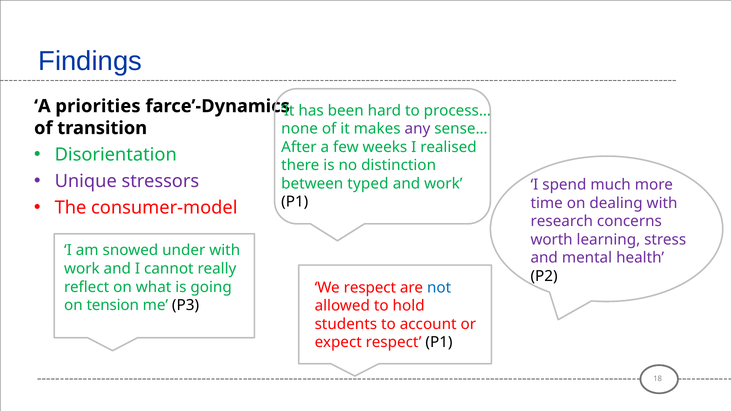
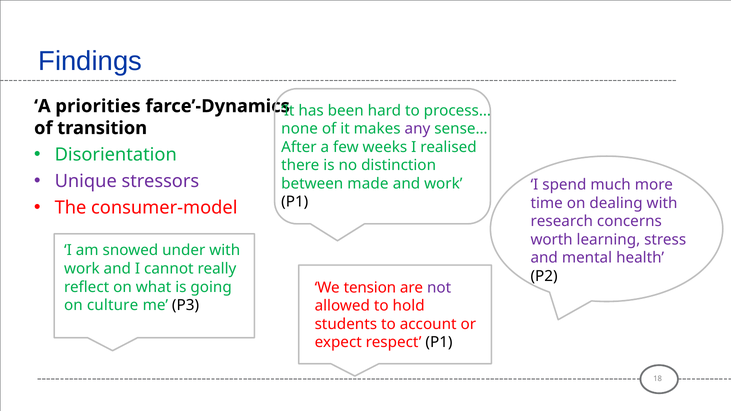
typed: typed -> made
We respect: respect -> tension
not colour: blue -> purple
tension: tension -> culture
